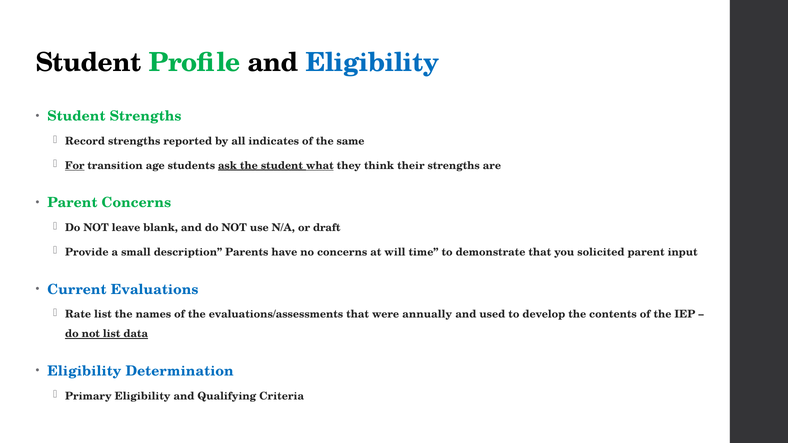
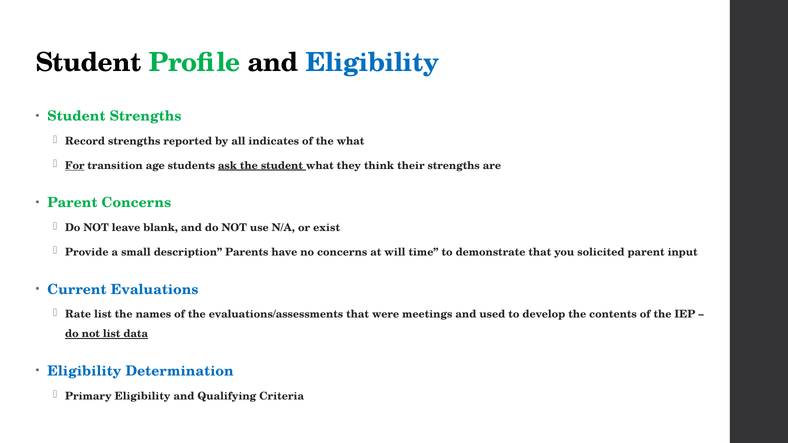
the same: same -> what
what at (320, 166) underline: present -> none
draft: draft -> exist
annually: annually -> meetings
